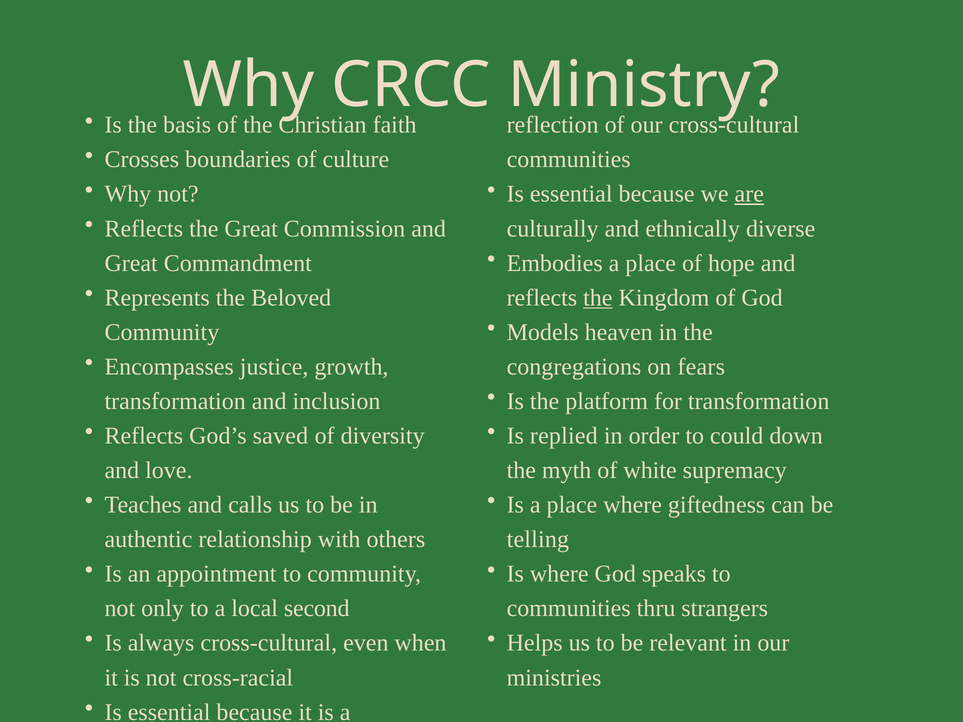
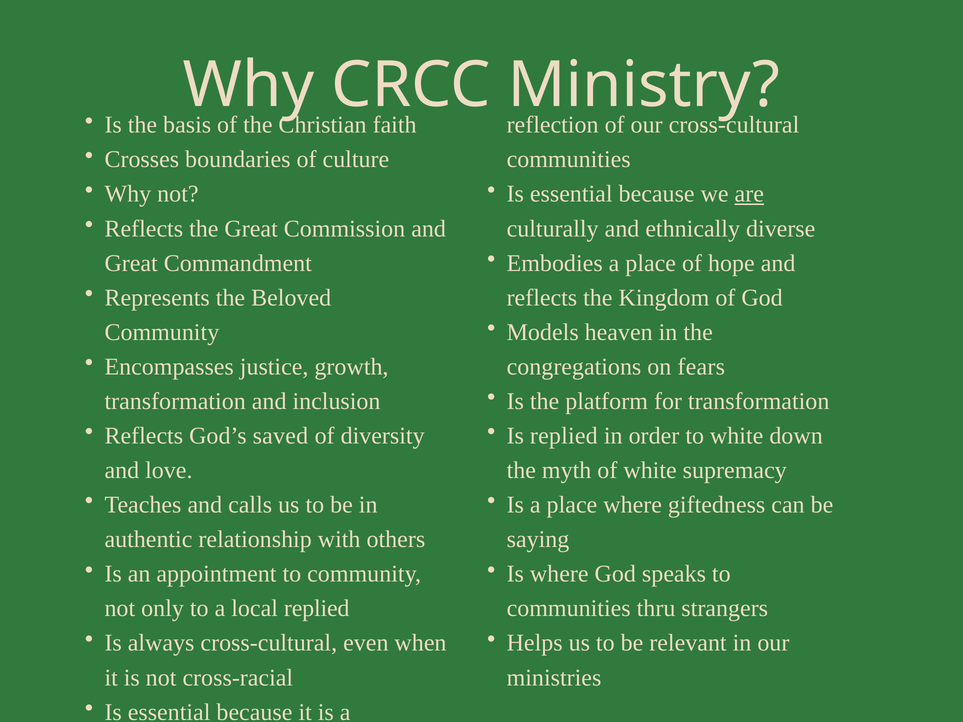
the at (598, 298) underline: present -> none
to could: could -> white
telling: telling -> saying
local second: second -> replied
